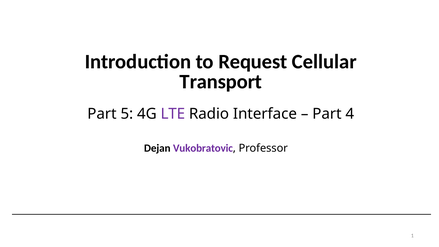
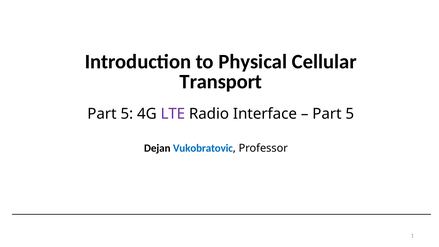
Request: Request -> Physical
4 at (350, 114): 4 -> 5
Vukobratovic colour: purple -> blue
